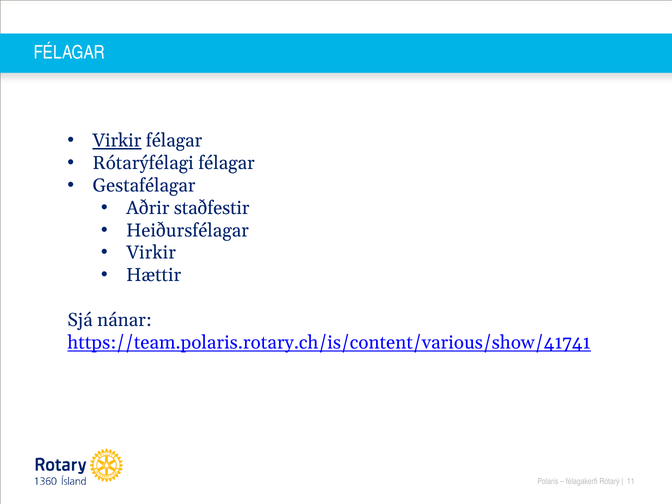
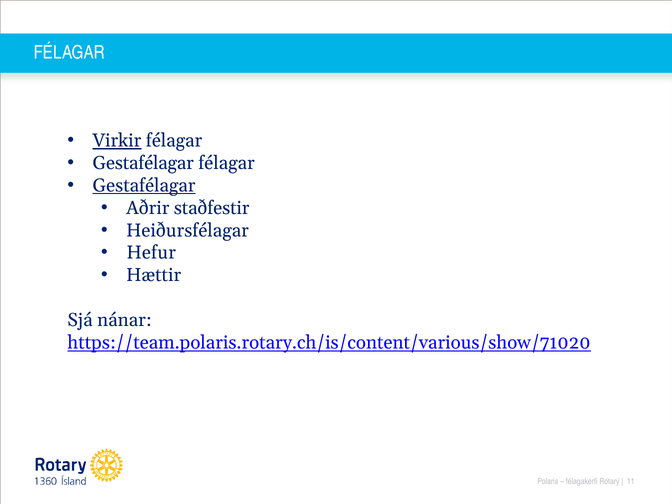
Rótarýfélagi at (143, 163): Rótarýfélagi -> Gestafélagar
Gestafélagar at (144, 186) underline: none -> present
Virkir at (151, 253): Virkir -> Hefur
https://team.polaris.rotary.ch/is/content/various/show/41741: https://team.polaris.rotary.ch/is/content/various/show/41741 -> https://team.polaris.rotary.ch/is/content/various/show/71020
